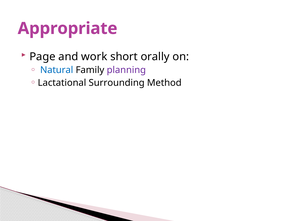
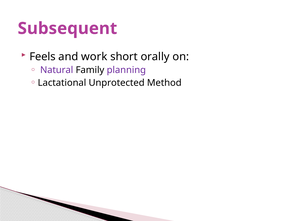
Appropriate: Appropriate -> Subsequent
Page: Page -> Feels
Natural colour: blue -> purple
Surrounding: Surrounding -> Unprotected
